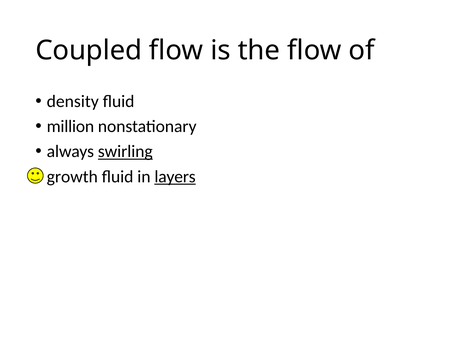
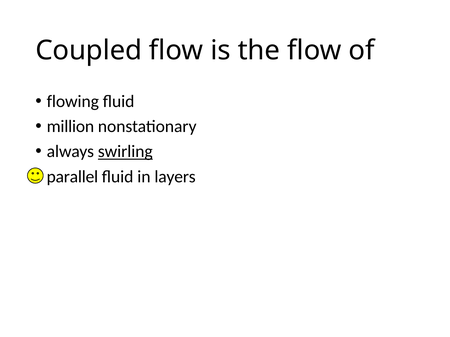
density: density -> flowing
growth: growth -> parallel
layers underline: present -> none
